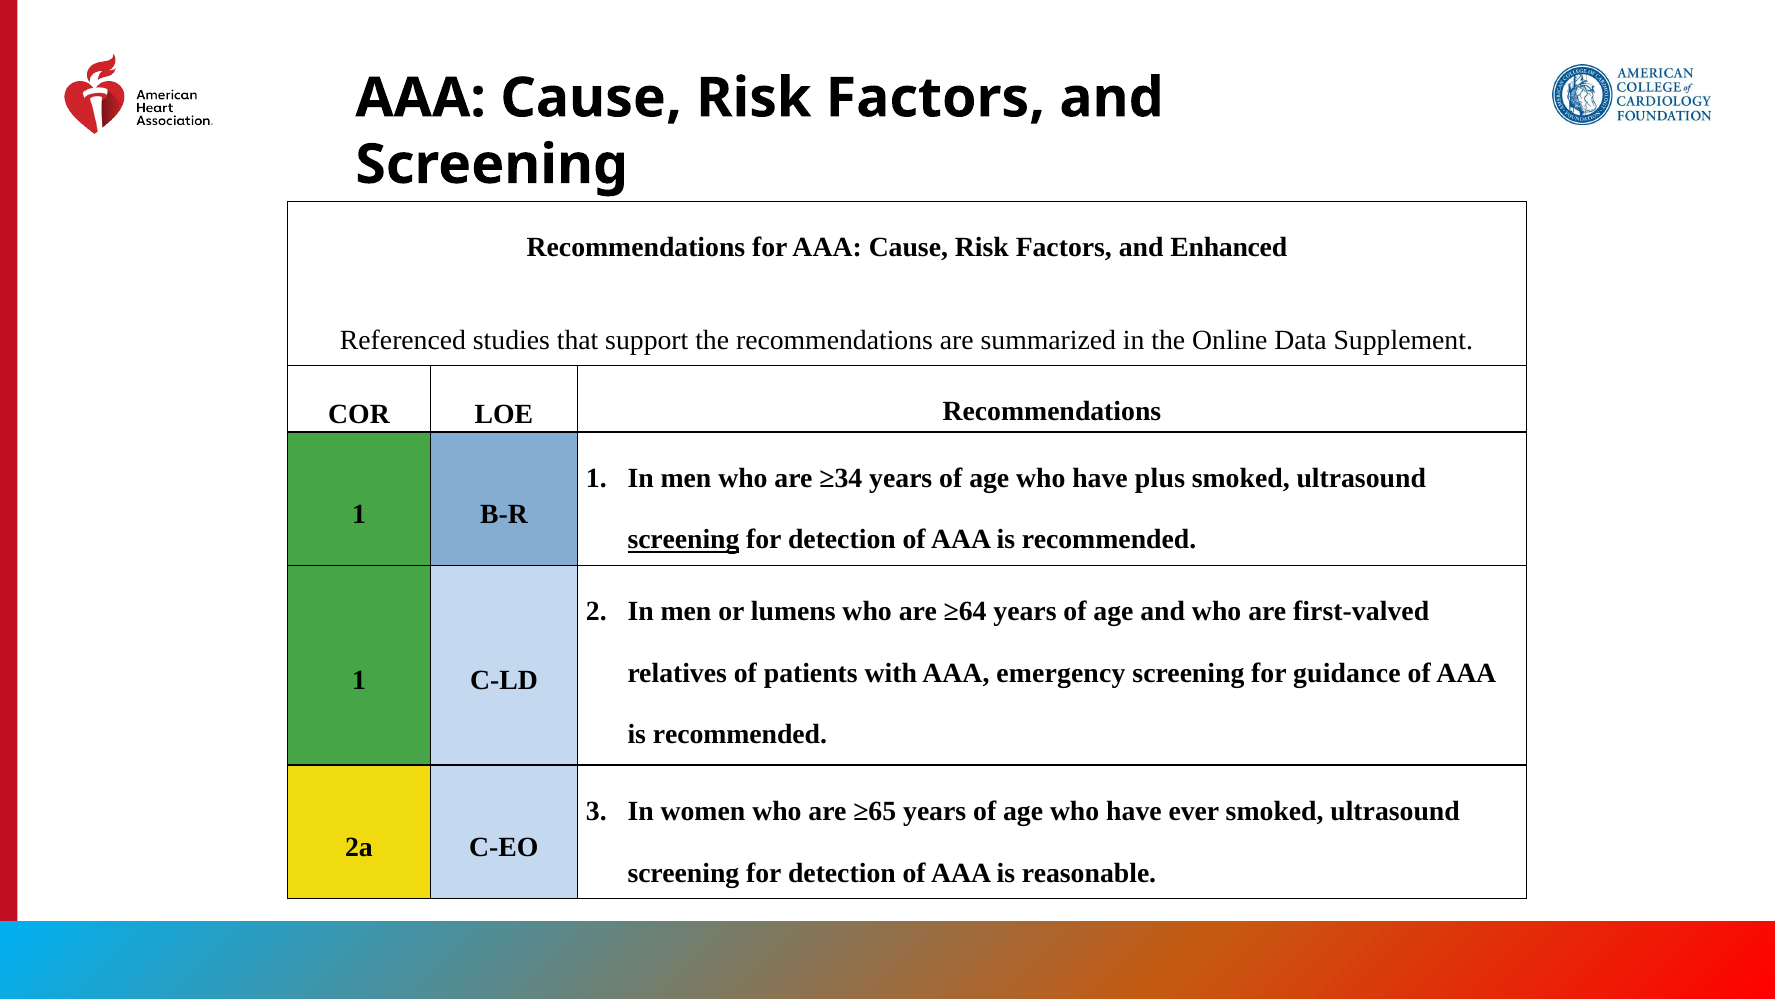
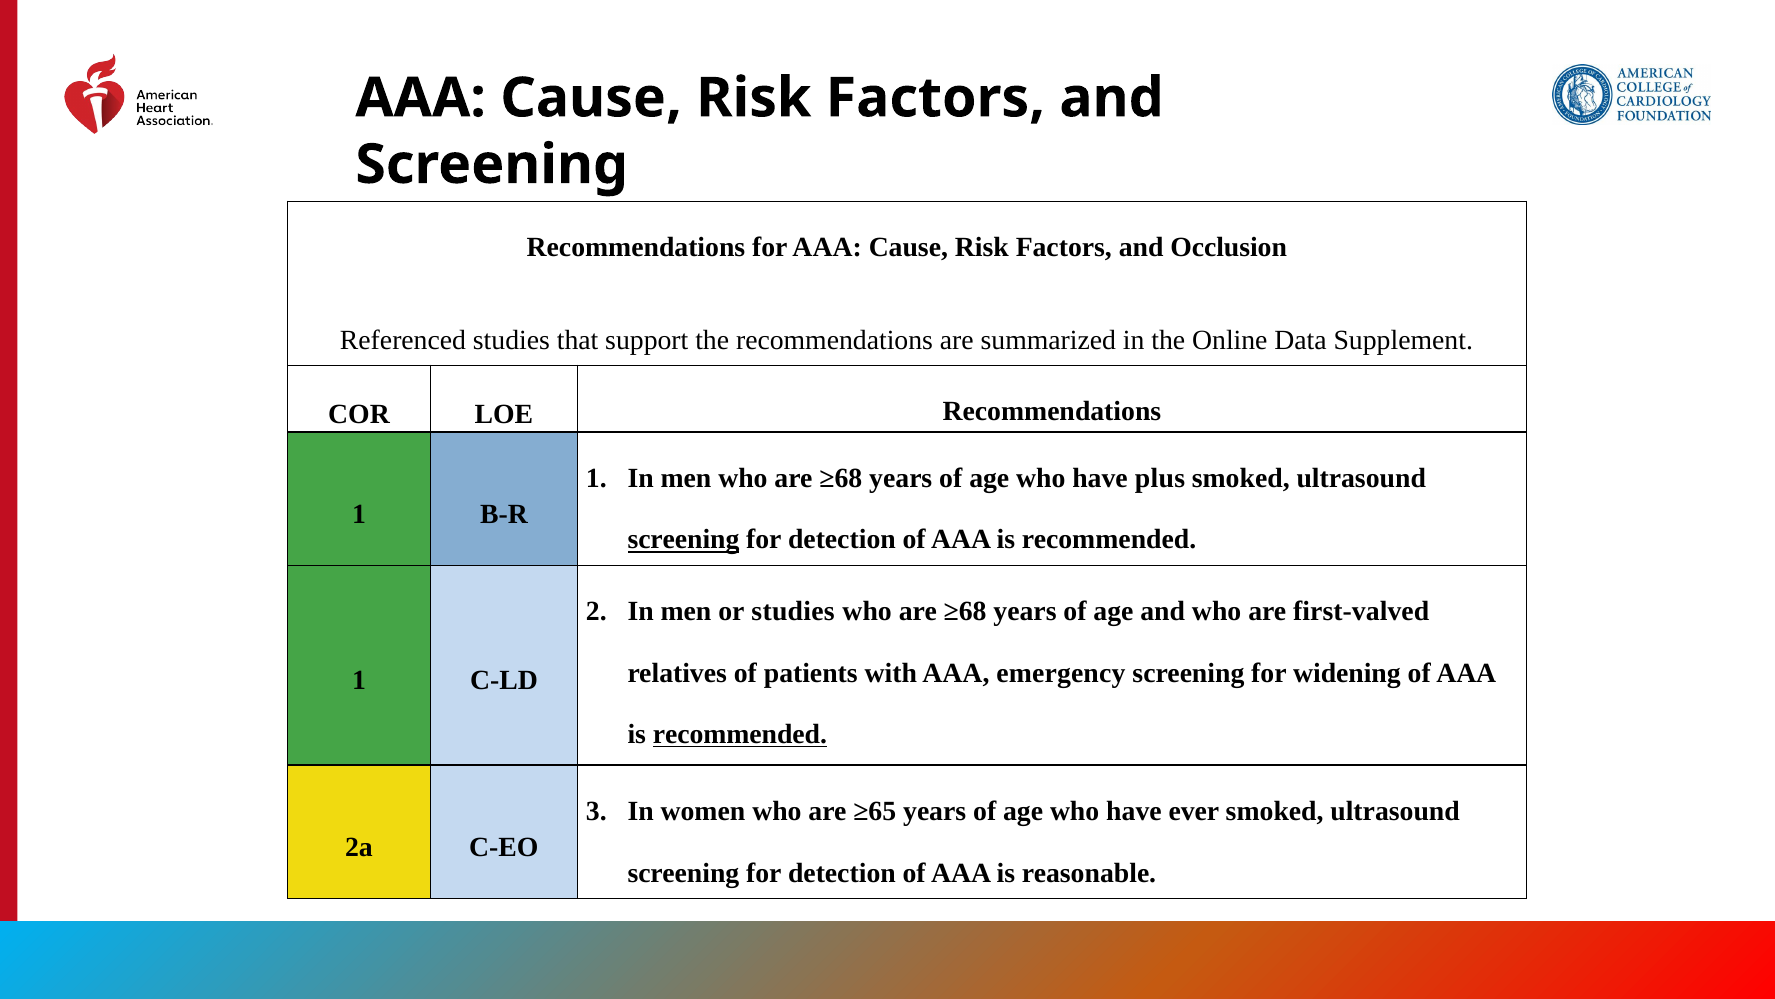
Enhanced: Enhanced -> Occlusion
men who are ≥34: ≥34 -> ≥68
or lumens: lumens -> studies
≥64 at (965, 611): ≥64 -> ≥68
guidance: guidance -> widening
recommended at (740, 734) underline: none -> present
